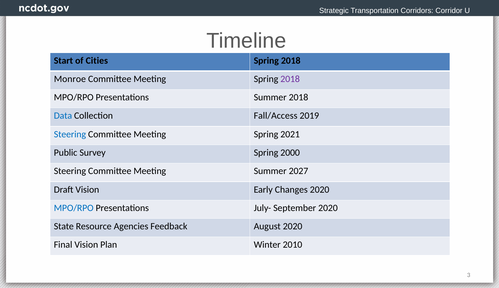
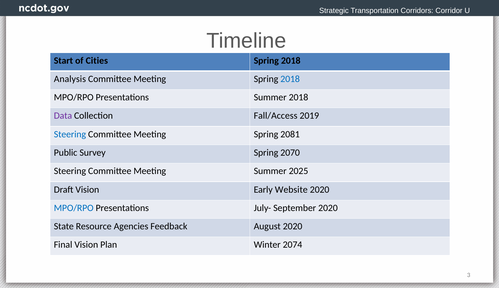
Monroe: Monroe -> Analysis
2018 at (290, 79) colour: purple -> blue
Data colour: blue -> purple
2021: 2021 -> 2081
2000: 2000 -> 2070
2027: 2027 -> 2025
Changes: Changes -> Website
2010: 2010 -> 2074
